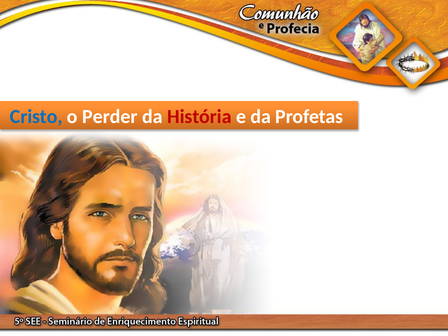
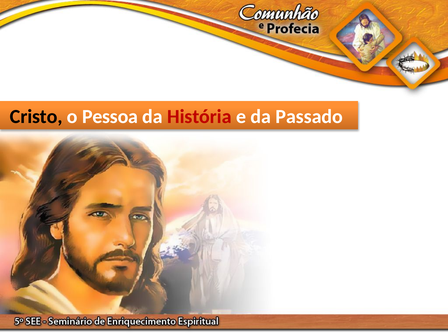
Cristo colour: blue -> black
Perder: Perder -> Pessoa
Profetas: Profetas -> Passado
